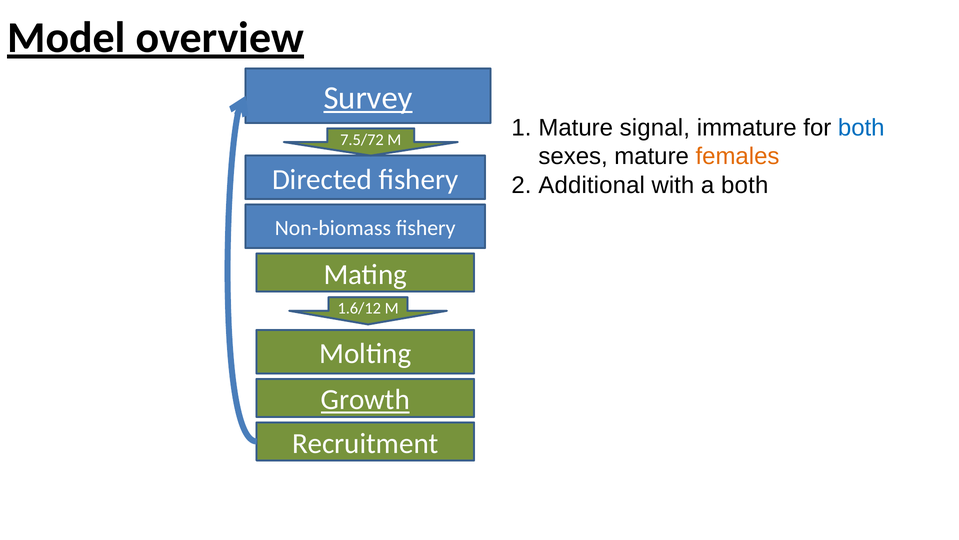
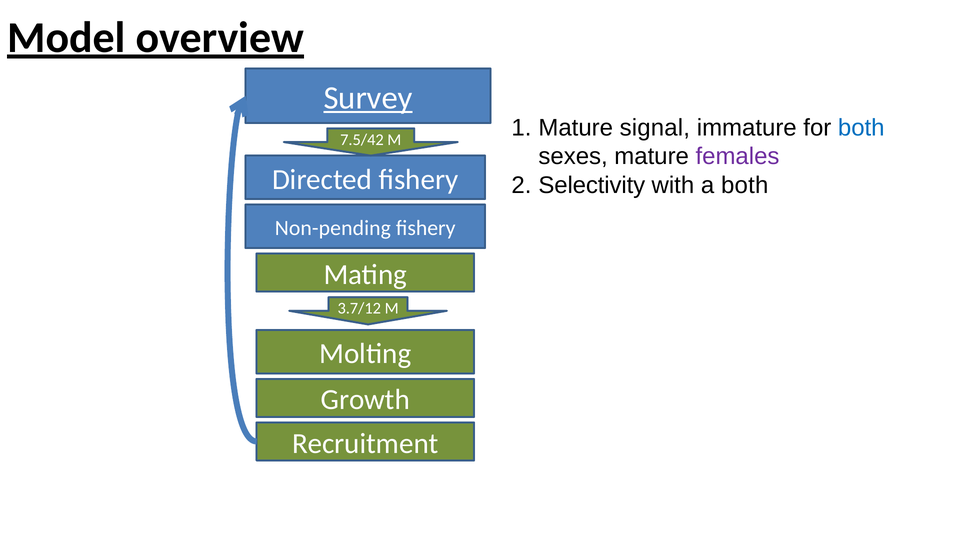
7.5/72: 7.5/72 -> 7.5/42
females colour: orange -> purple
Additional: Additional -> Selectivity
Non-biomass: Non-biomass -> Non-pending
1.6/12: 1.6/12 -> 3.7/12
Growth underline: present -> none
